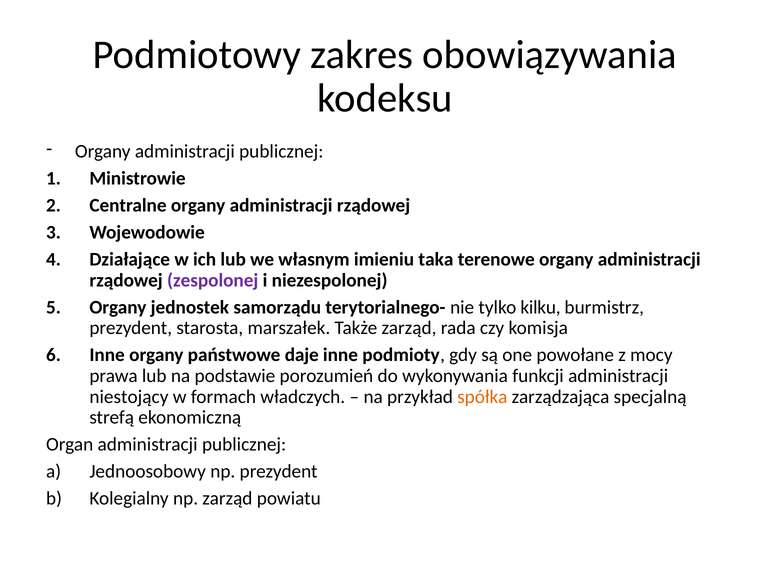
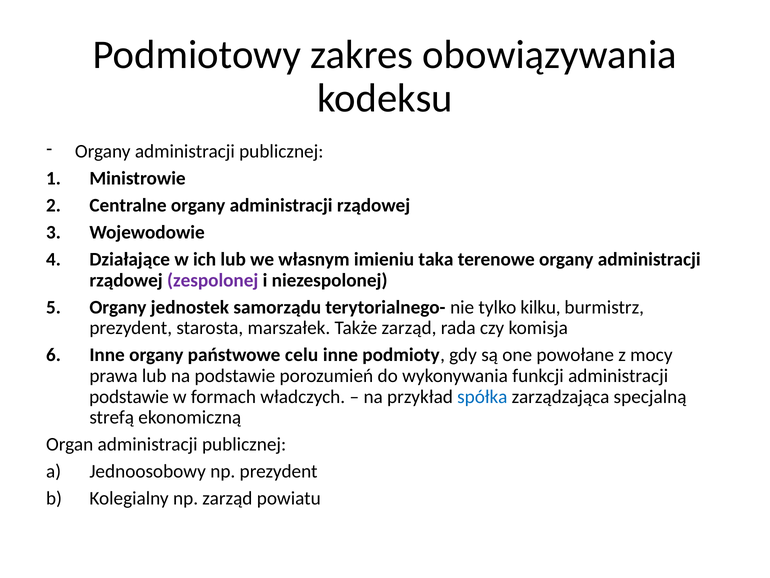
daje: daje -> celu
niestojący at (129, 396): niestojący -> podstawie
spółka colour: orange -> blue
